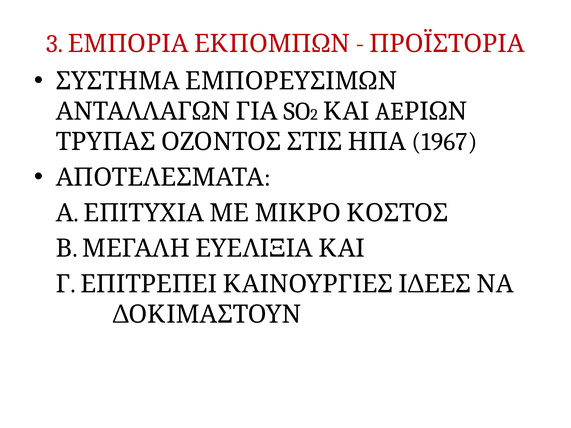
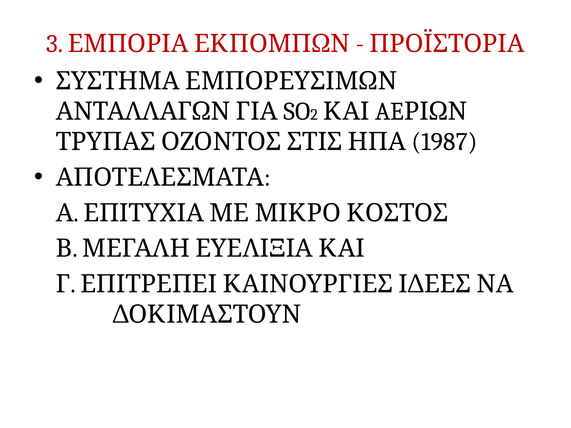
1967: 1967 -> 1987
